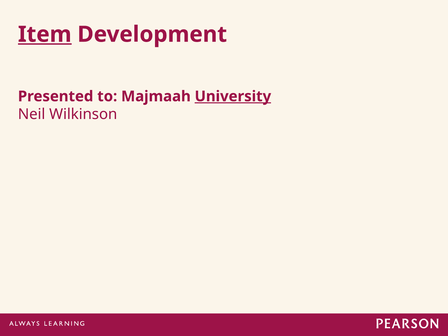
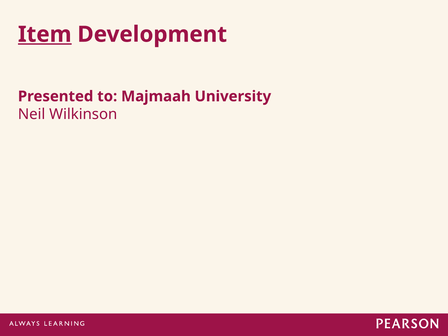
University underline: present -> none
